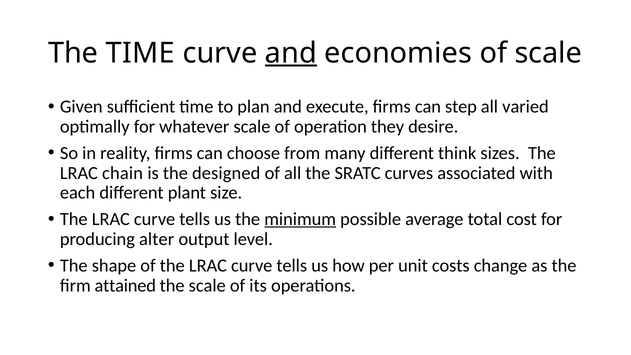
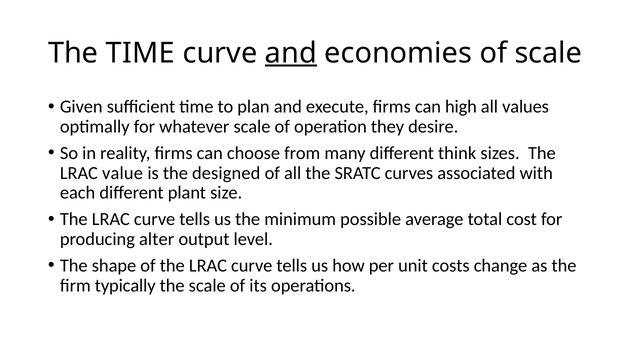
step: step -> high
varied: varied -> values
chain: chain -> value
minimum underline: present -> none
attained: attained -> typically
